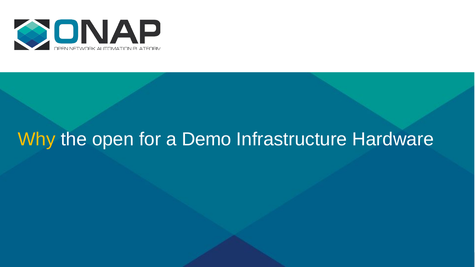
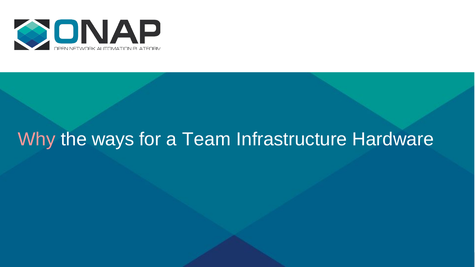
Why colour: yellow -> pink
open: open -> ways
Demo: Demo -> Team
